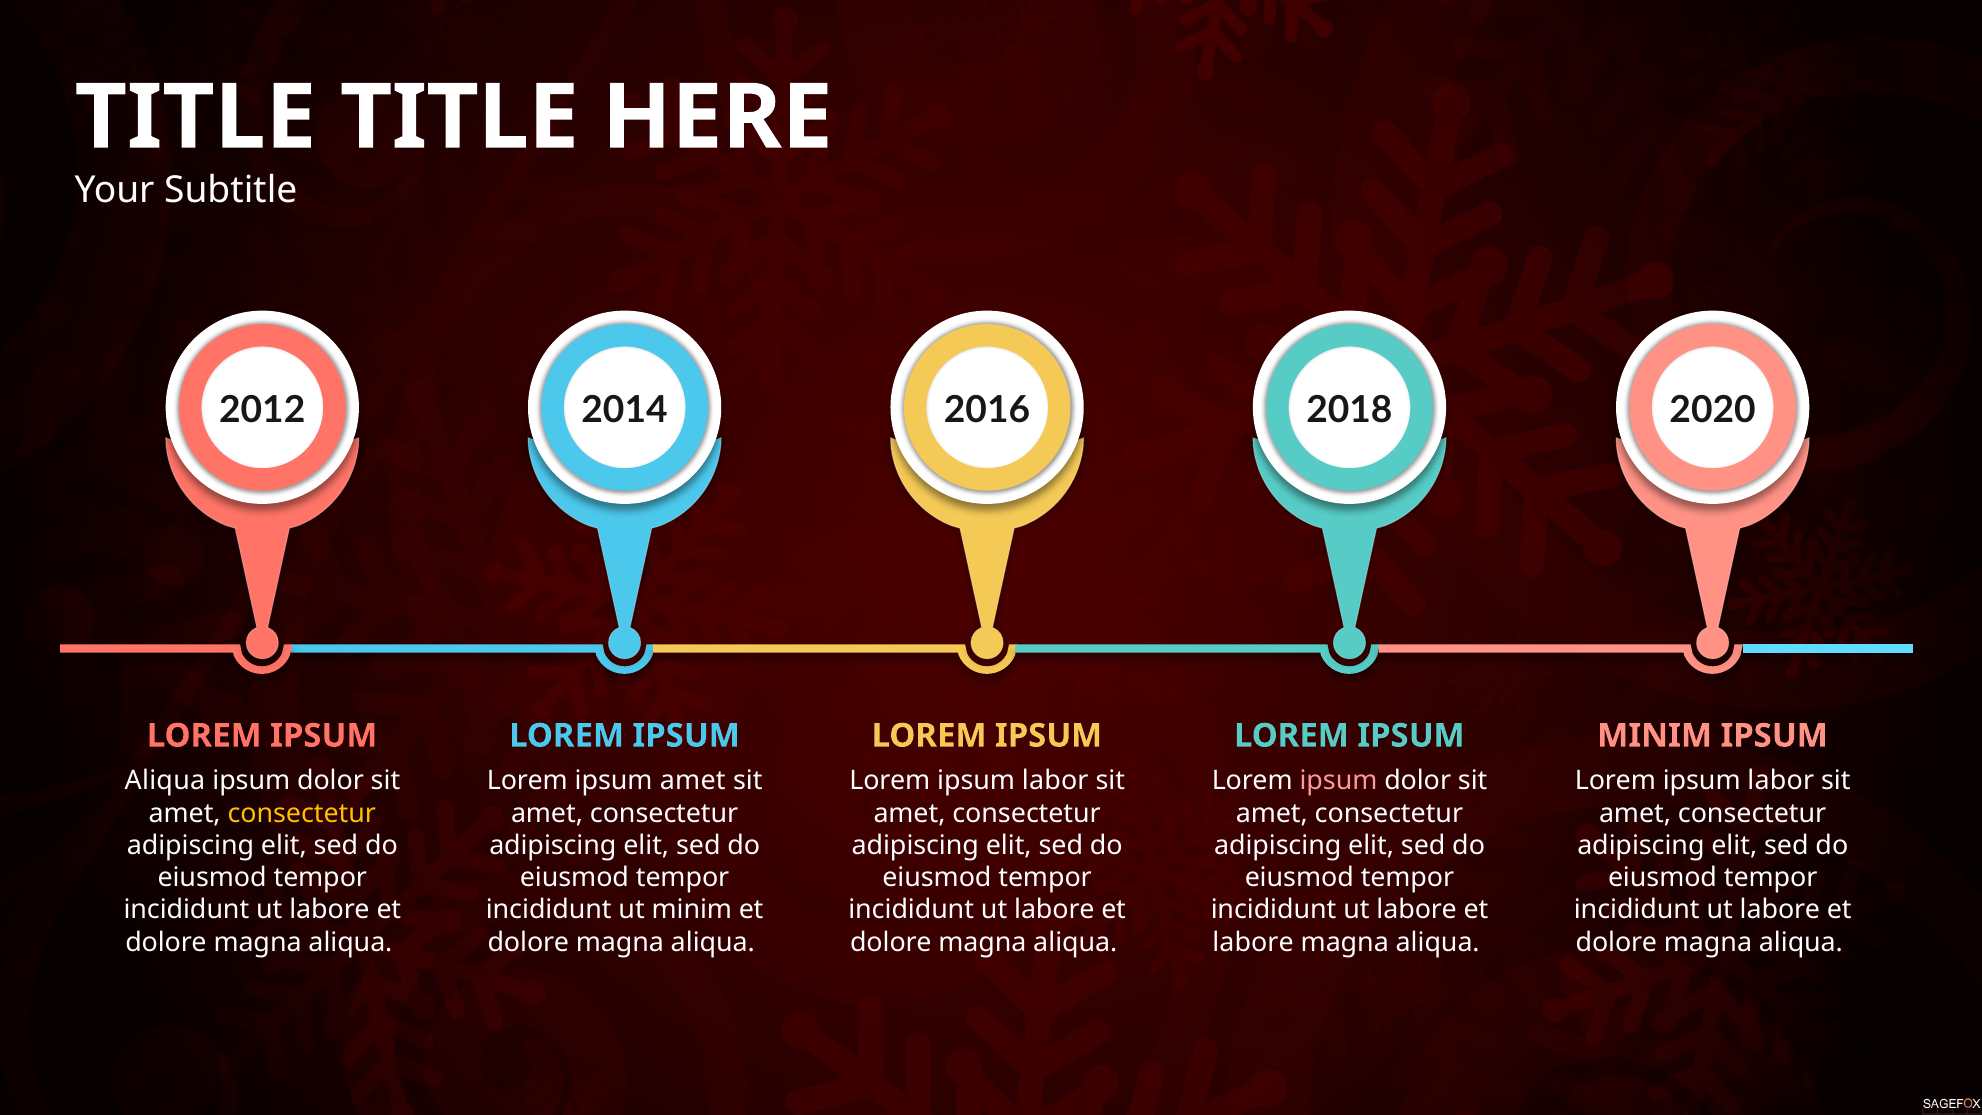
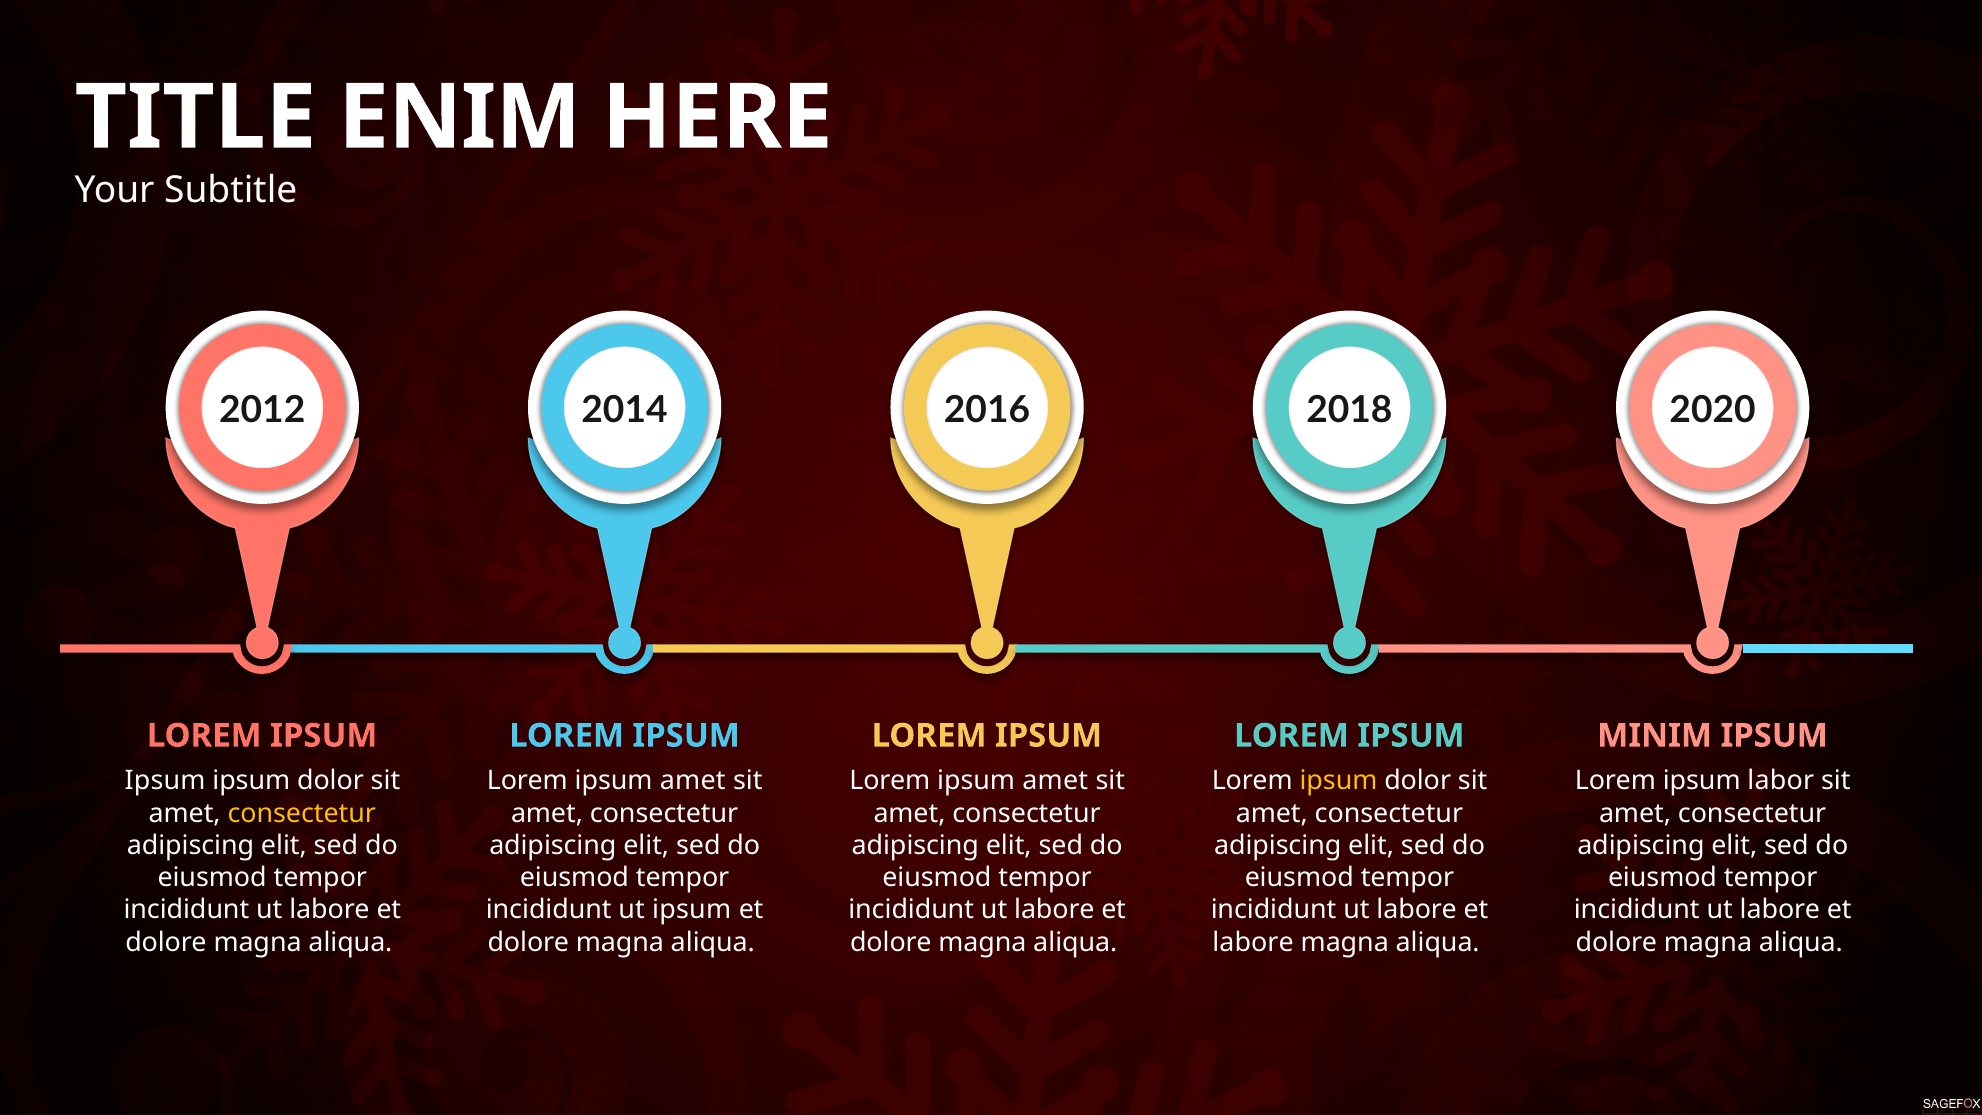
TITLE at (460, 118): TITLE -> ENIM
Aliqua at (165, 781): Aliqua -> Ipsum
labor at (1055, 781): labor -> amet
ipsum at (1339, 781) colour: pink -> yellow
ut minim: minim -> ipsum
